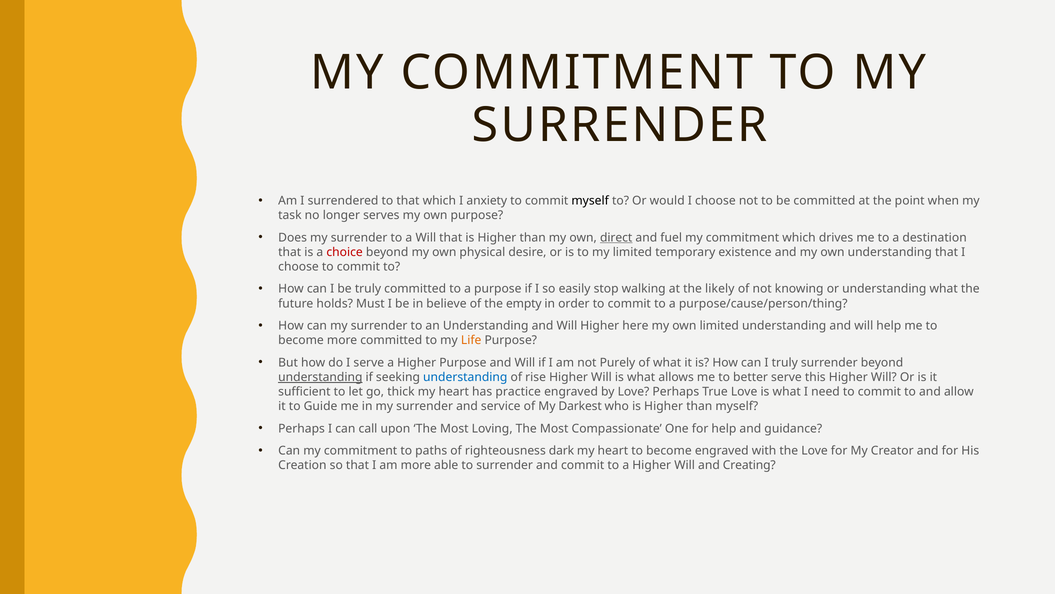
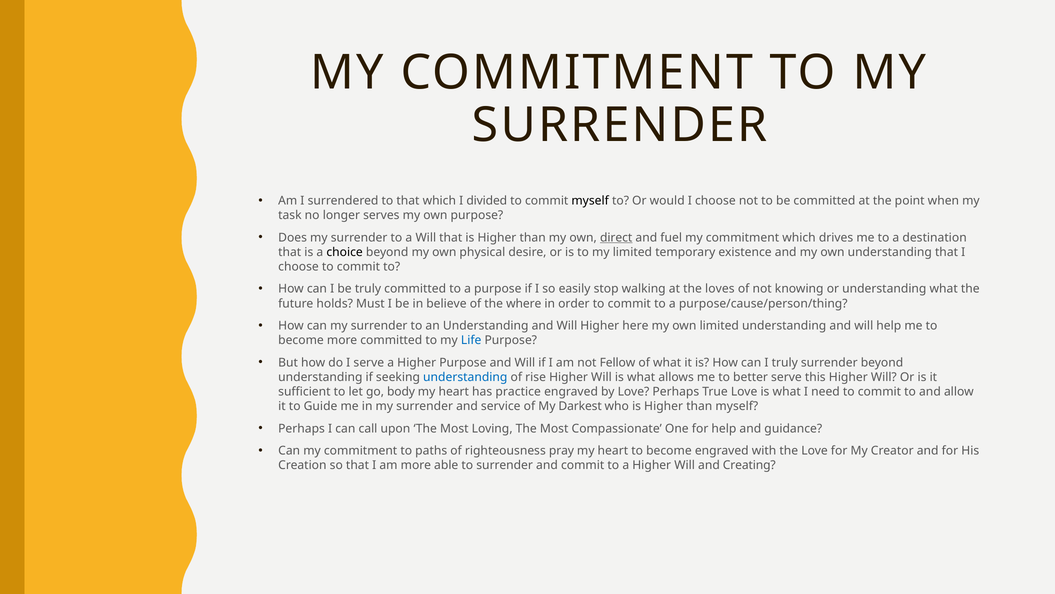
anxiety: anxiety -> divided
choice colour: red -> black
likely: likely -> loves
empty: empty -> where
Life colour: orange -> blue
Purely: Purely -> Fellow
understanding at (320, 377) underline: present -> none
thick: thick -> body
dark: dark -> pray
